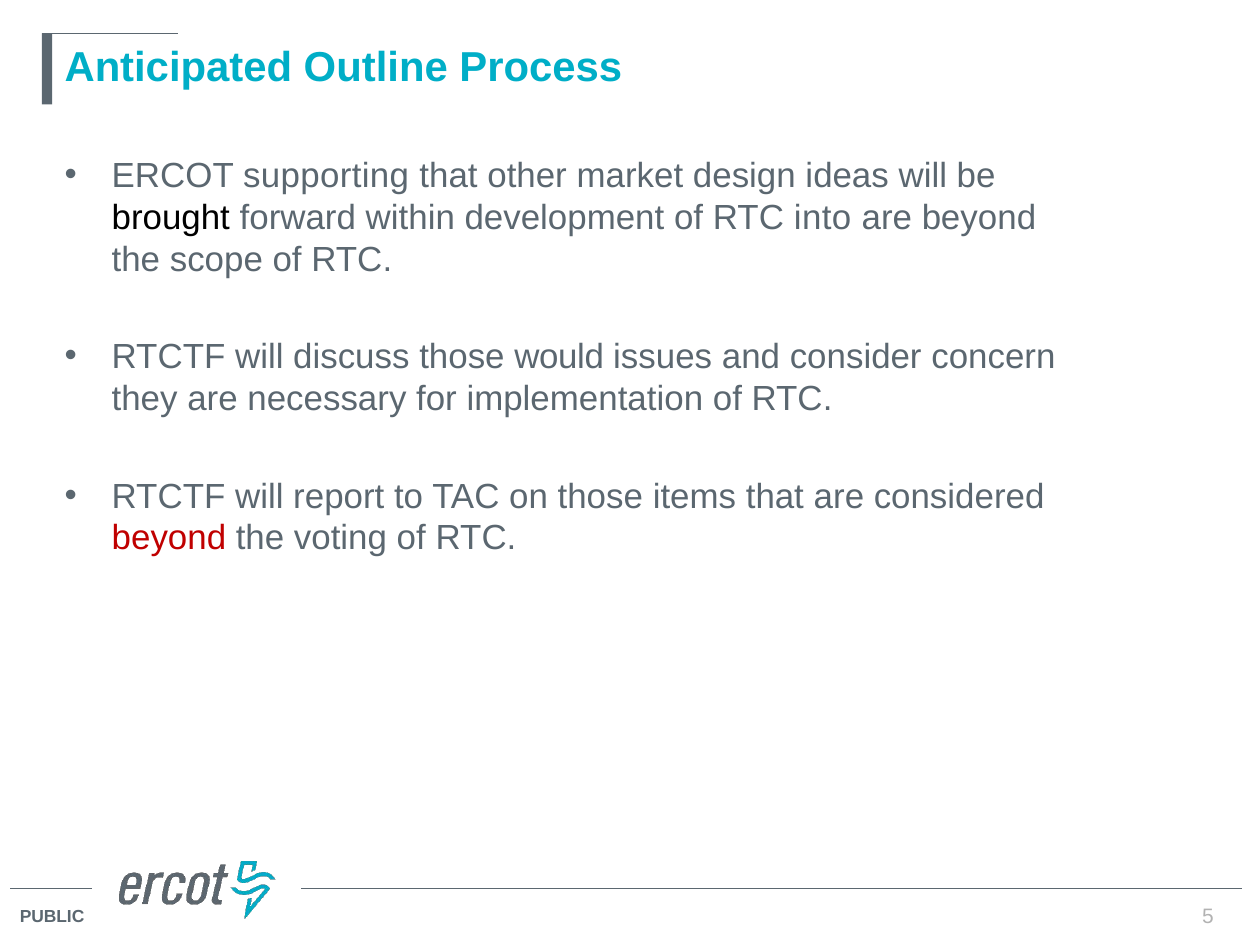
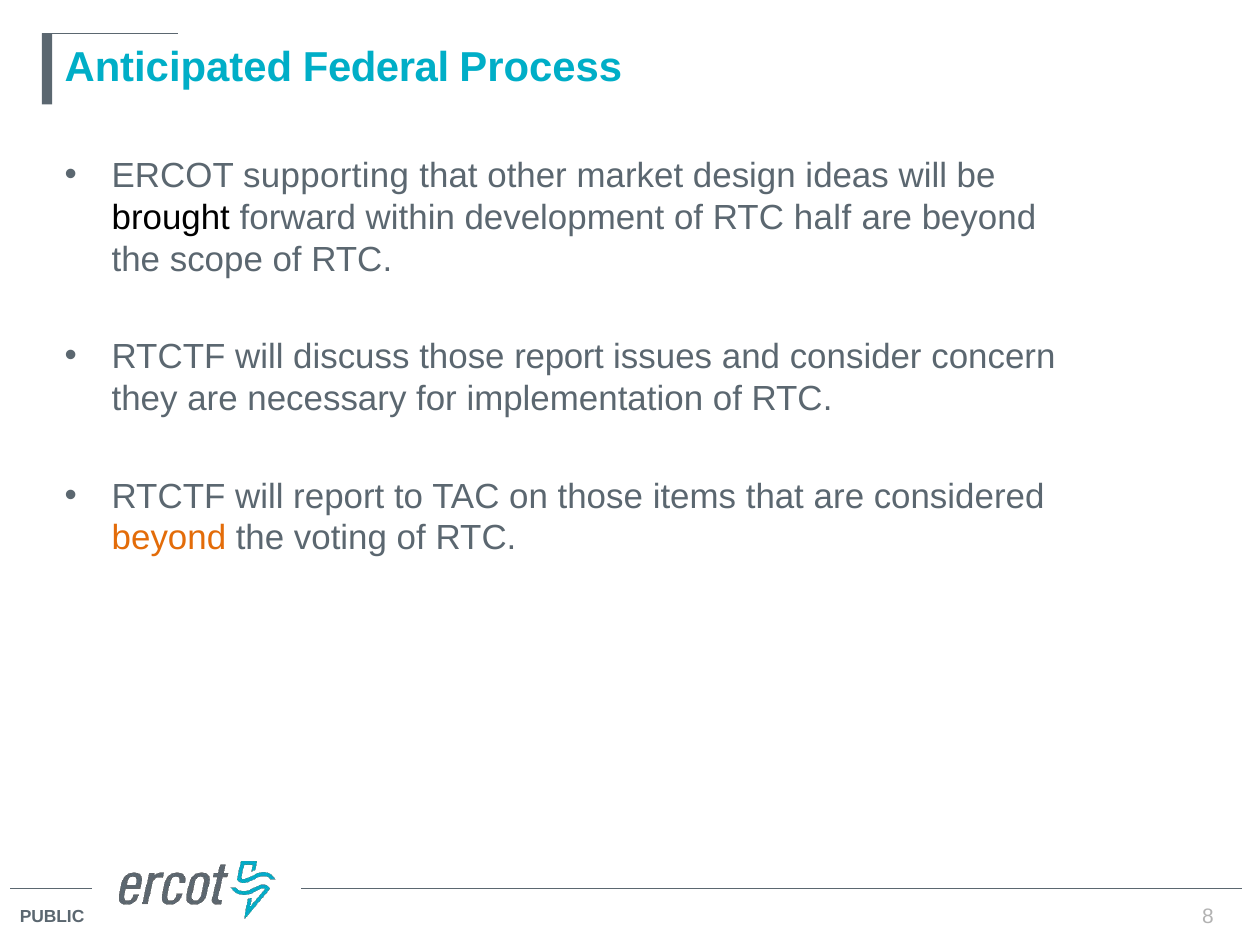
Outline: Outline -> Federal
into: into -> half
those would: would -> report
beyond at (169, 539) colour: red -> orange
5: 5 -> 8
